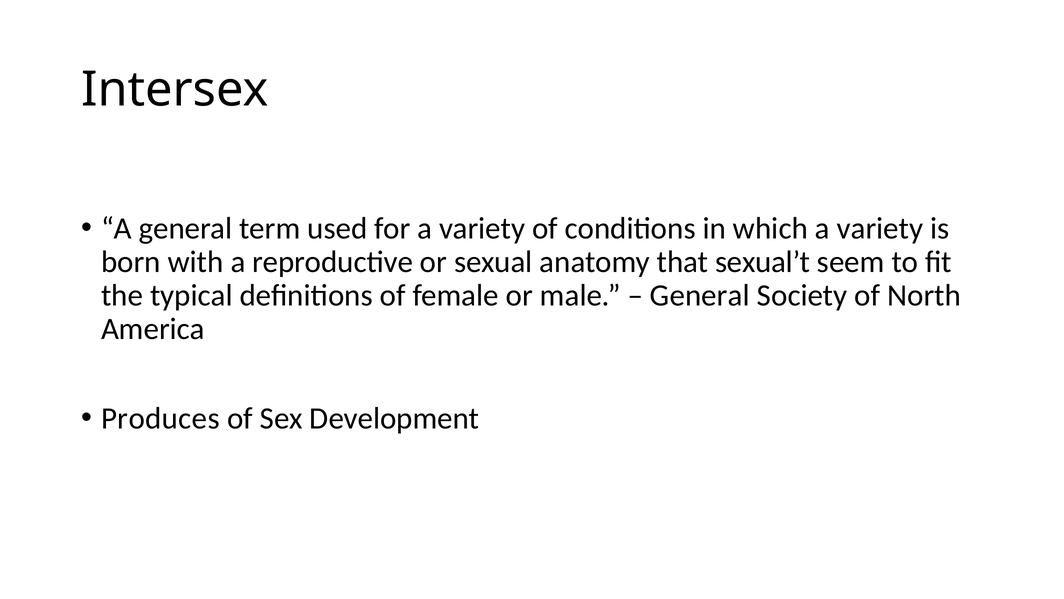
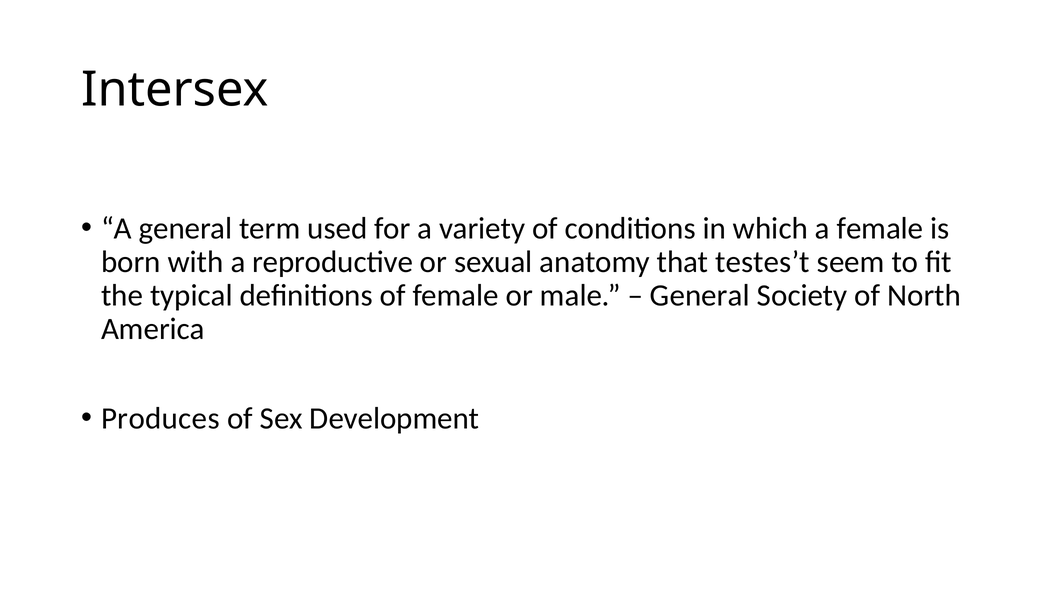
which a variety: variety -> female
sexual’t: sexual’t -> testes’t
